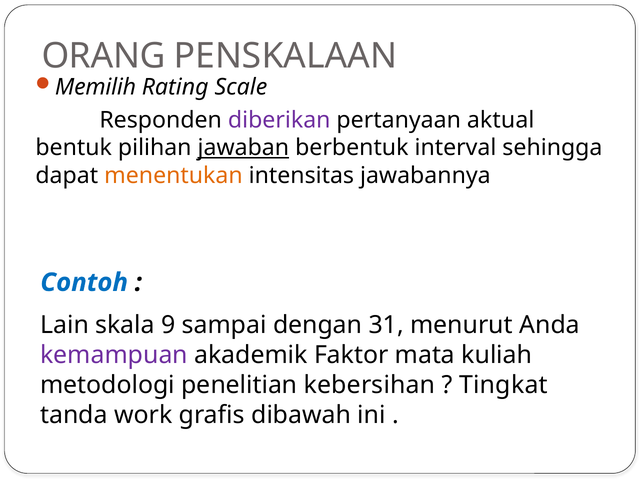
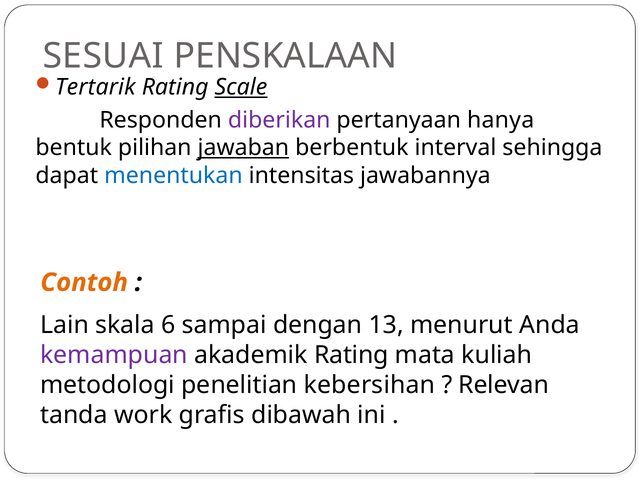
ORANG: ORANG -> SESUAI
Memilih: Memilih -> Tertarik
Scale underline: none -> present
aktual: aktual -> hanya
menentukan colour: orange -> blue
Contoh colour: blue -> orange
9: 9 -> 6
31: 31 -> 13
akademik Faktor: Faktor -> Rating
Tingkat: Tingkat -> Relevan
